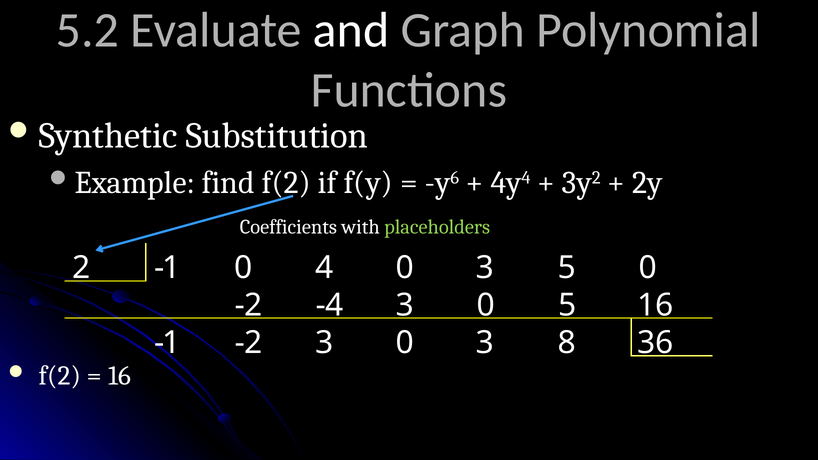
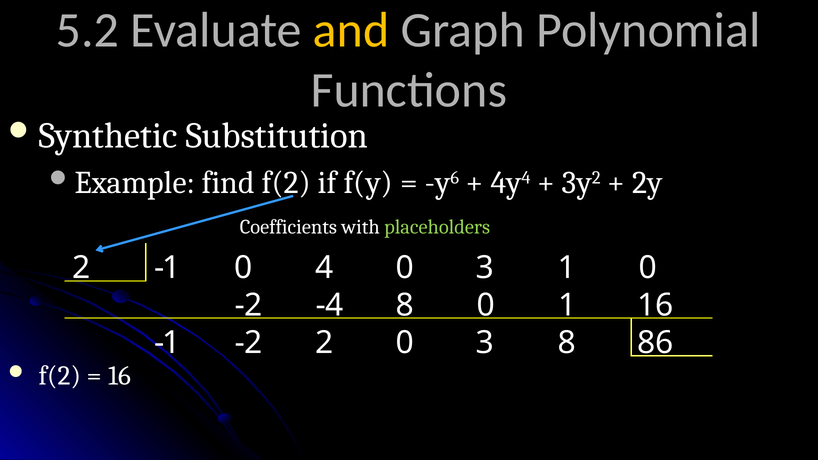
and colour: white -> yellow
3 5: 5 -> 1
3 at (405, 305): 3 -> 8
0 5: 5 -> 1
3 at (324, 343): 3 -> 2
36: 36 -> 86
